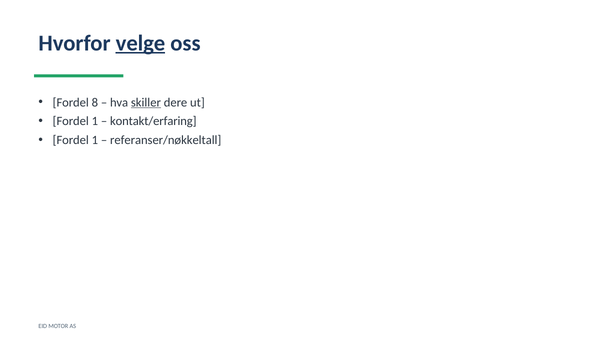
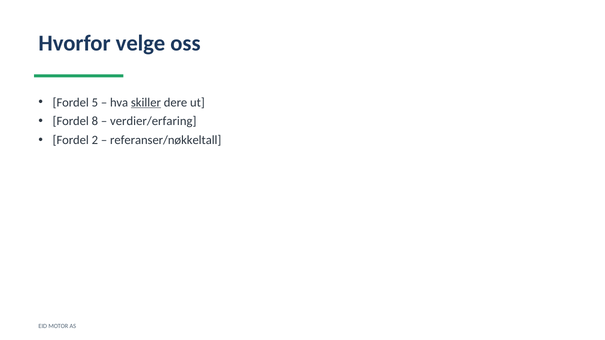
velge underline: present -> none
8: 8 -> 5
1 at (95, 121): 1 -> 8
kontakt/erfaring: kontakt/erfaring -> verdier/erfaring
1 at (95, 140): 1 -> 2
